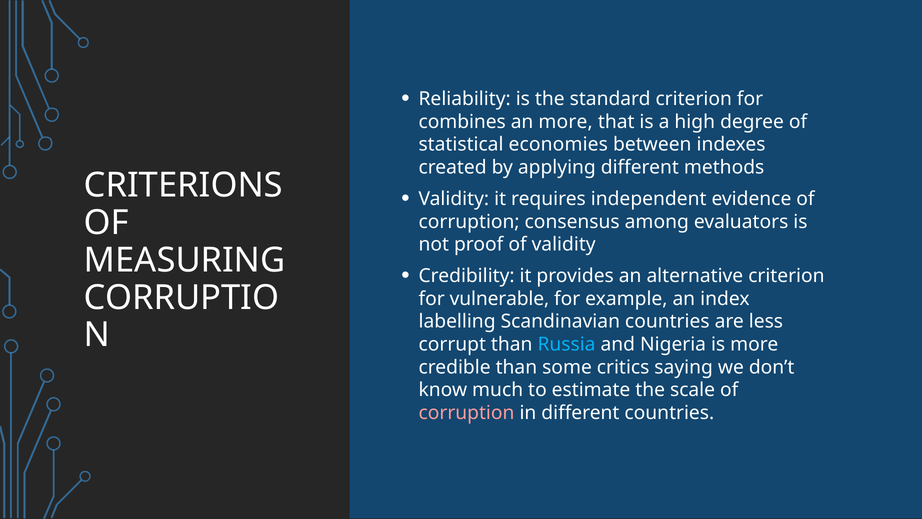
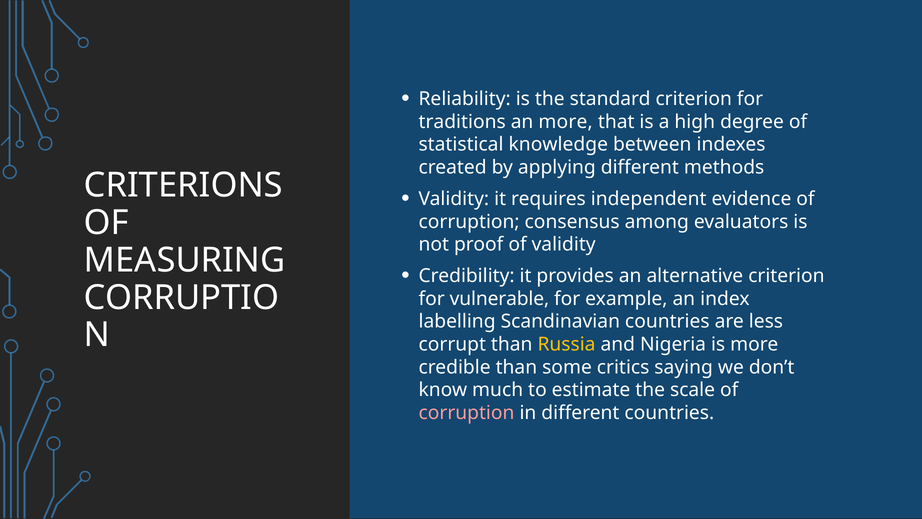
combines: combines -> traditions
economies: economies -> knowledge
Russia colour: light blue -> yellow
